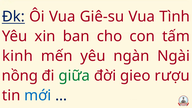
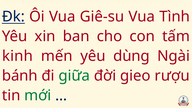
ngàn: ngàn -> dùng
nồng: nồng -> bánh
mới colour: blue -> green
